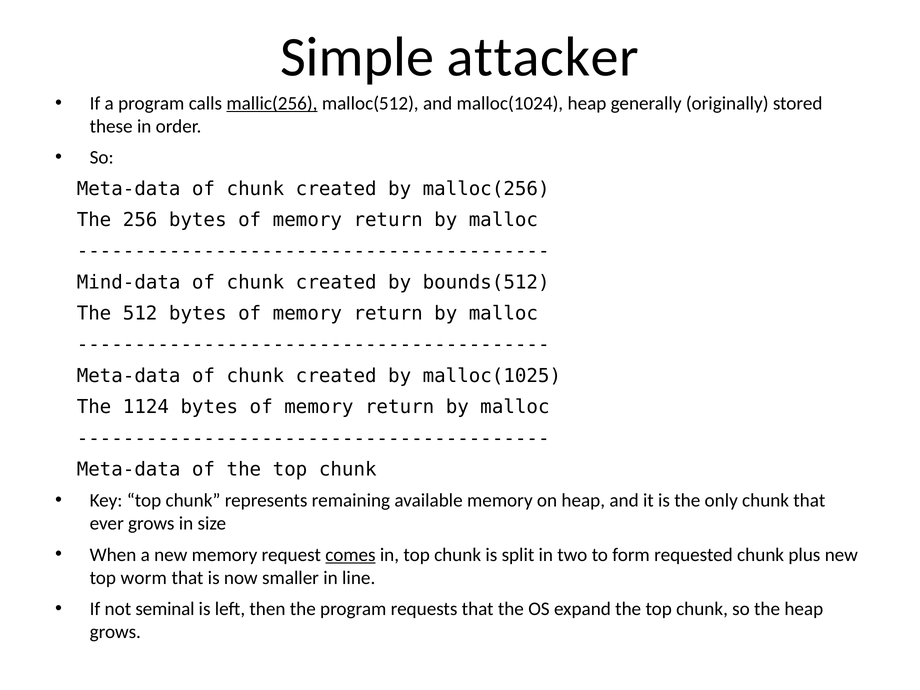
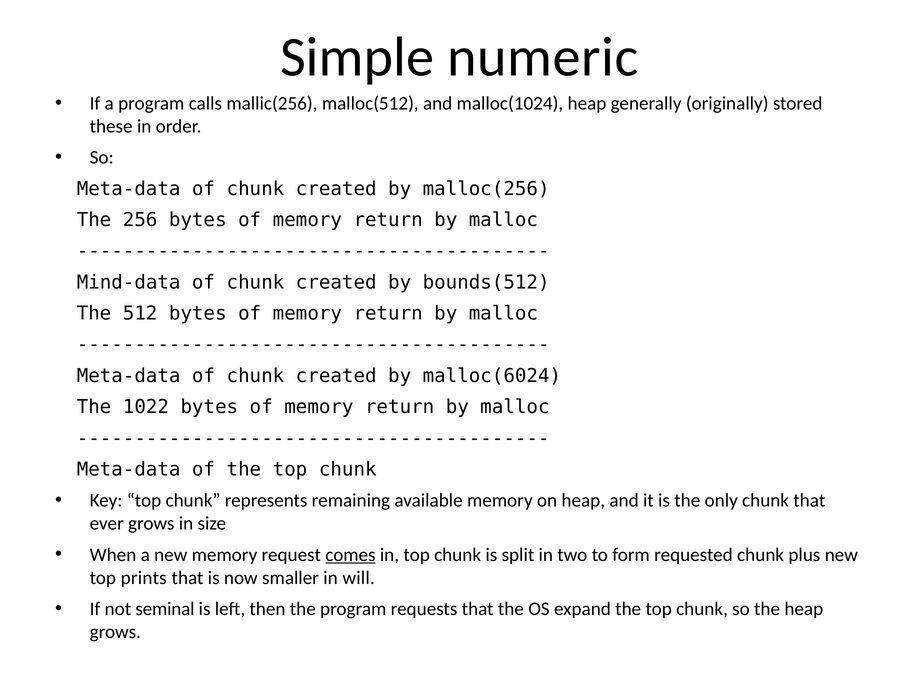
attacker: attacker -> numeric
mallic(256 underline: present -> none
malloc(1025: malloc(1025 -> malloc(6024
1124: 1124 -> 1022
worm: worm -> prints
line: line -> will
